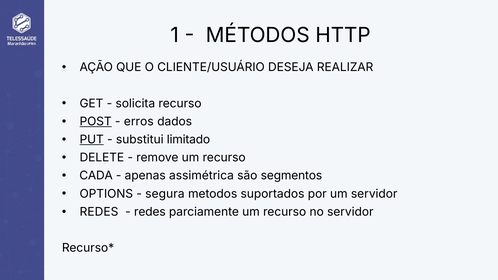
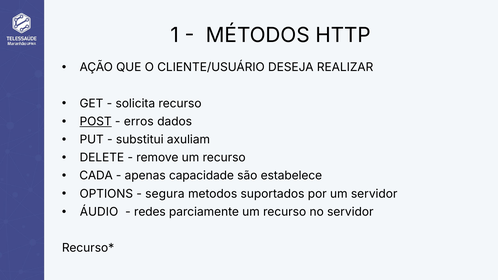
PUT underline: present -> none
limitado: limitado -> axuliam
assimétrica: assimétrica -> capacidade
segmentos: segmentos -> estabelece
REDES at (99, 212): REDES -> ÁUDIO
